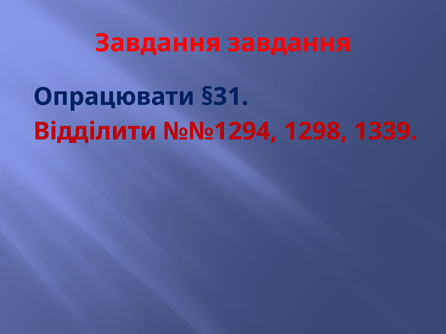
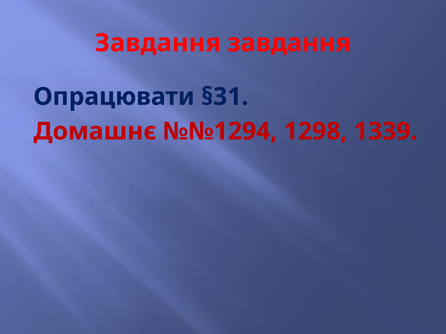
Відділити: Відділити -> Домашнє
